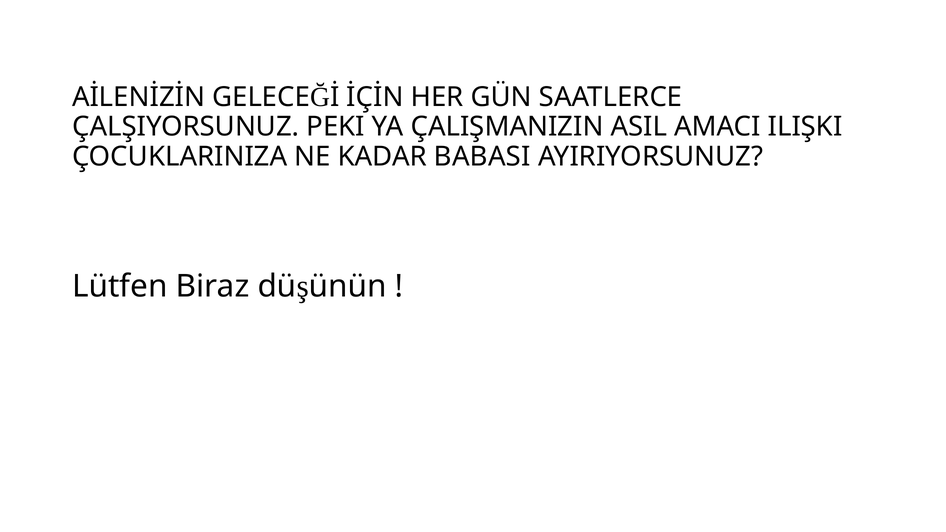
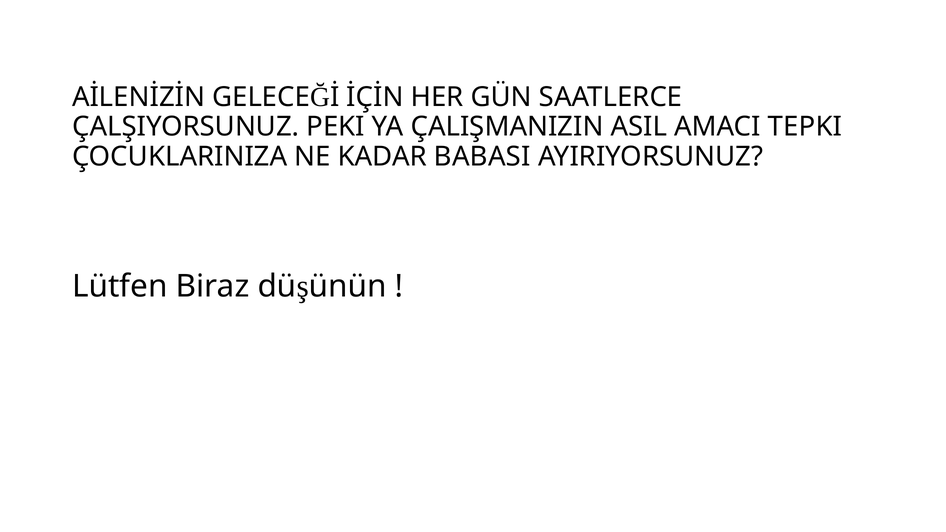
ILIŞKI: ILIŞKI -> TEPKI
